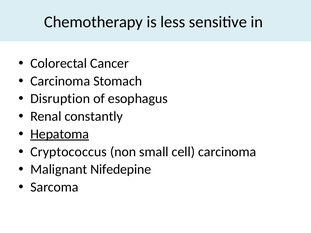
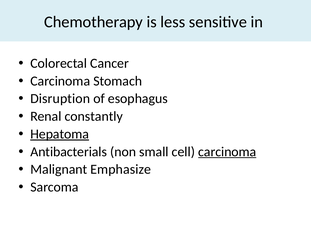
Cryptococcus: Cryptococcus -> Antibacterials
carcinoma at (227, 152) underline: none -> present
Nifedepine: Nifedepine -> Emphasize
